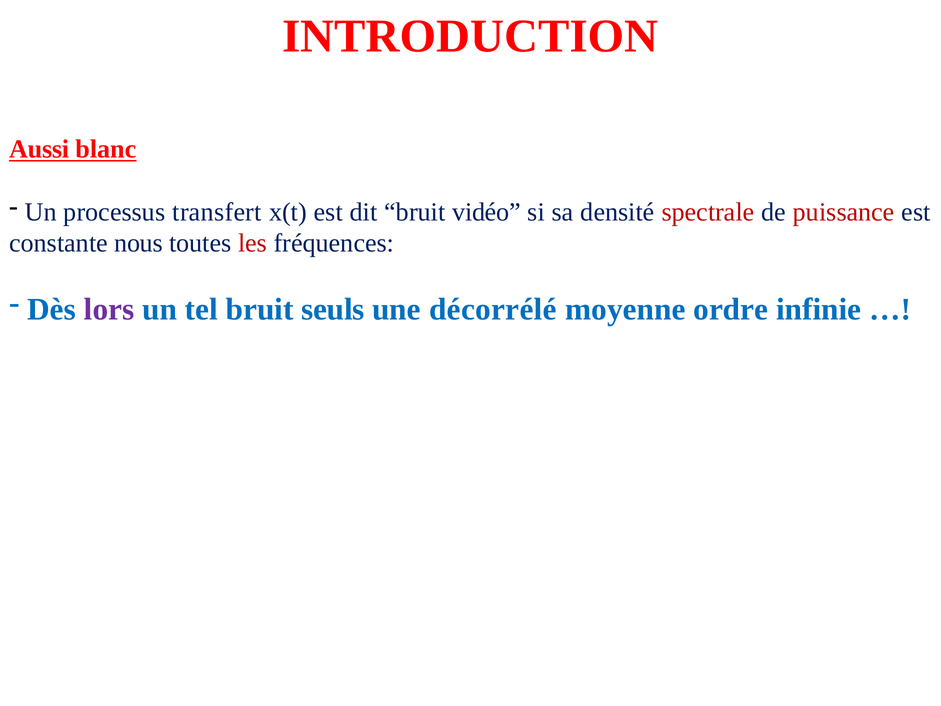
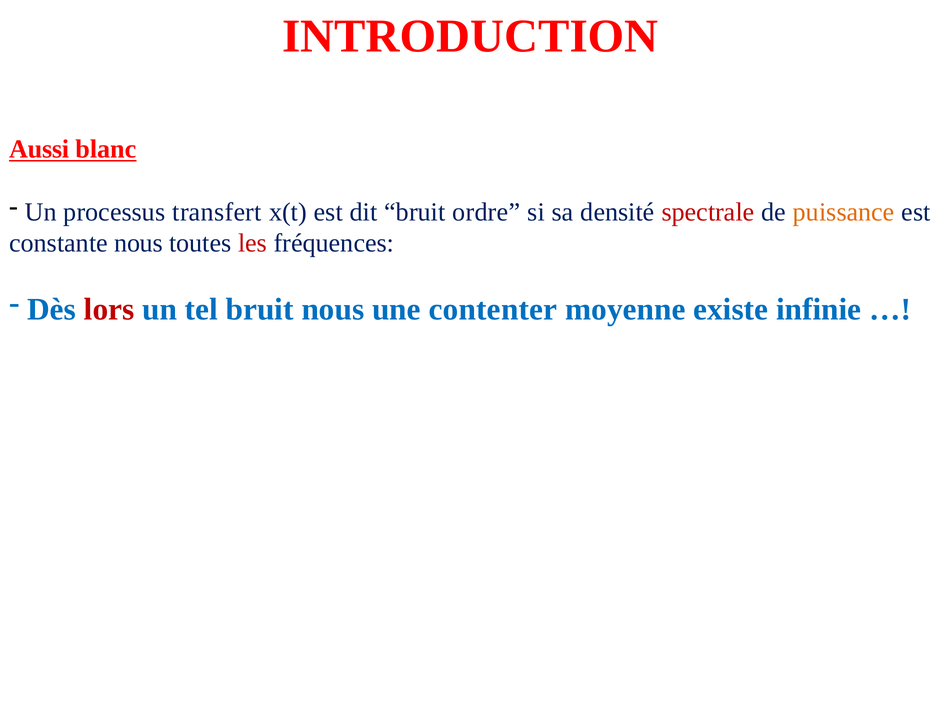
vidéo: vidéo -> ordre
puissance colour: red -> orange
lors colour: purple -> red
bruit seuls: seuls -> nous
décorrélé: décorrélé -> contenter
ordre: ordre -> existe
